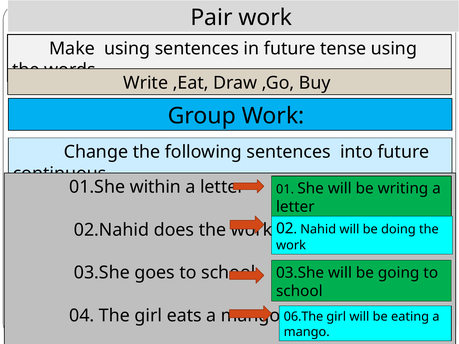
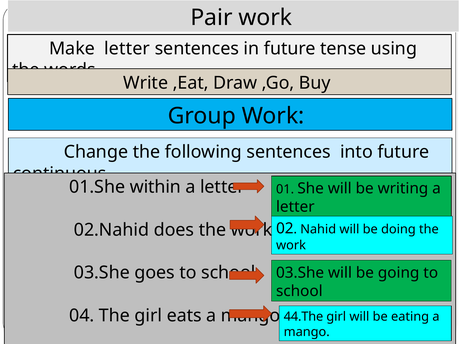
Make using: using -> letter
06.The: 06.The -> 44.The
